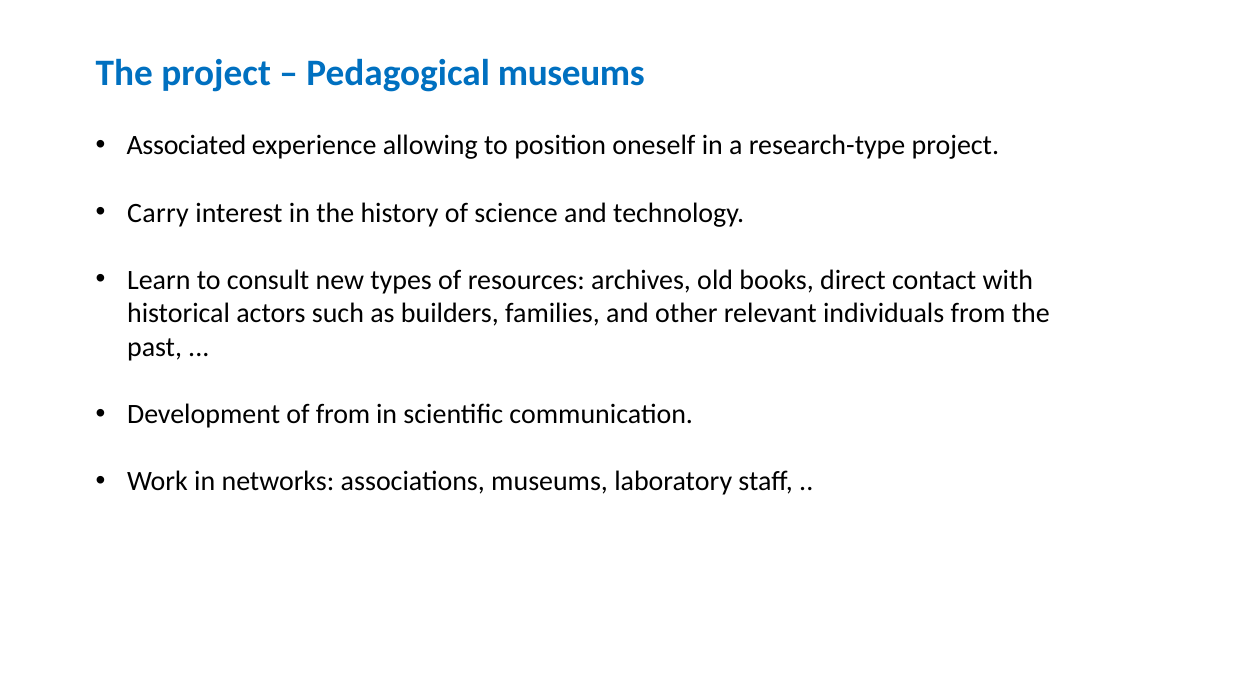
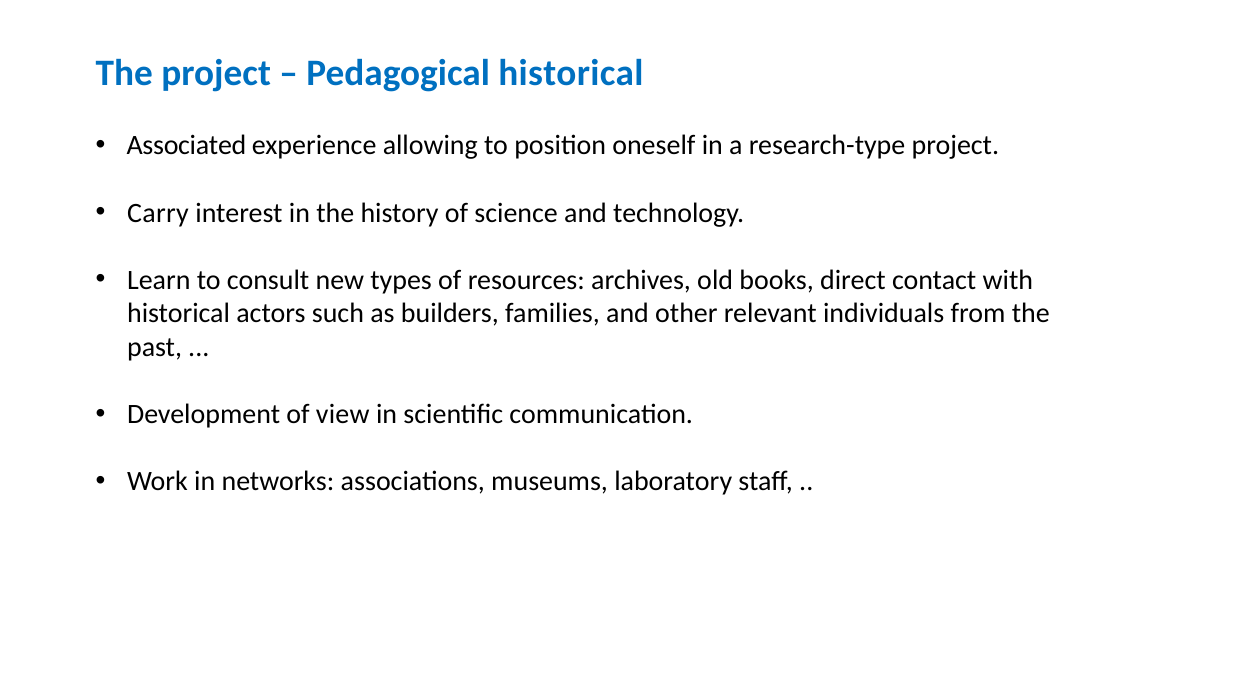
Pedagogical museums: museums -> historical
of from: from -> view
